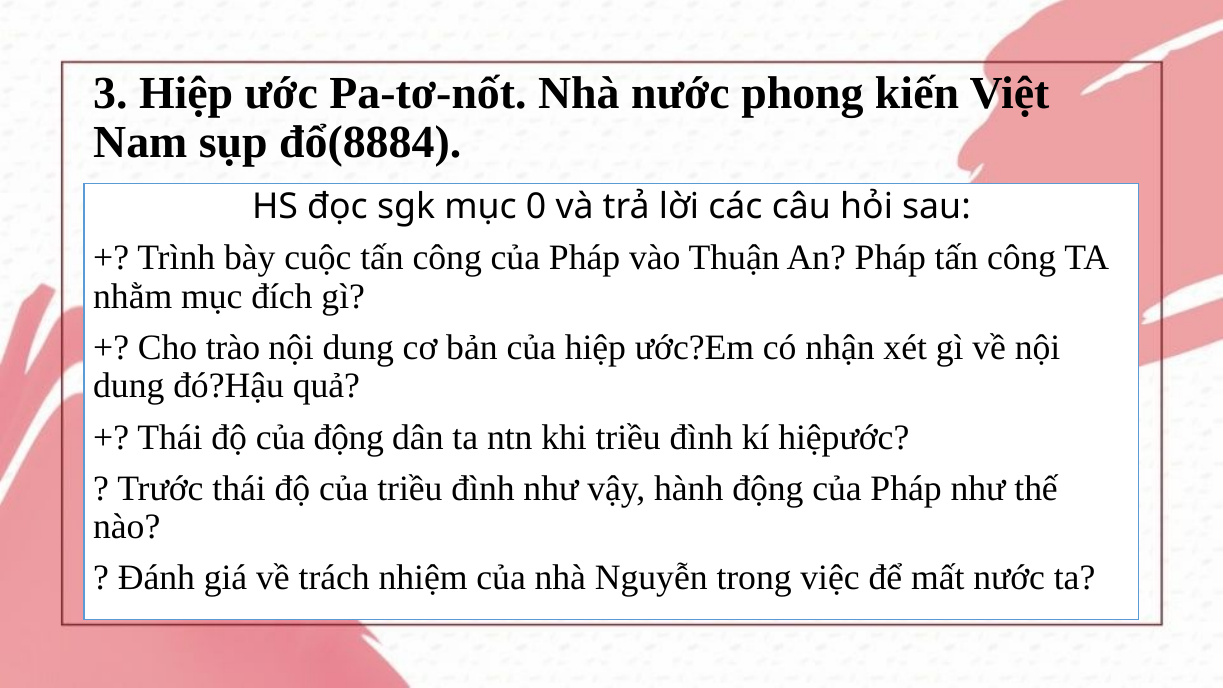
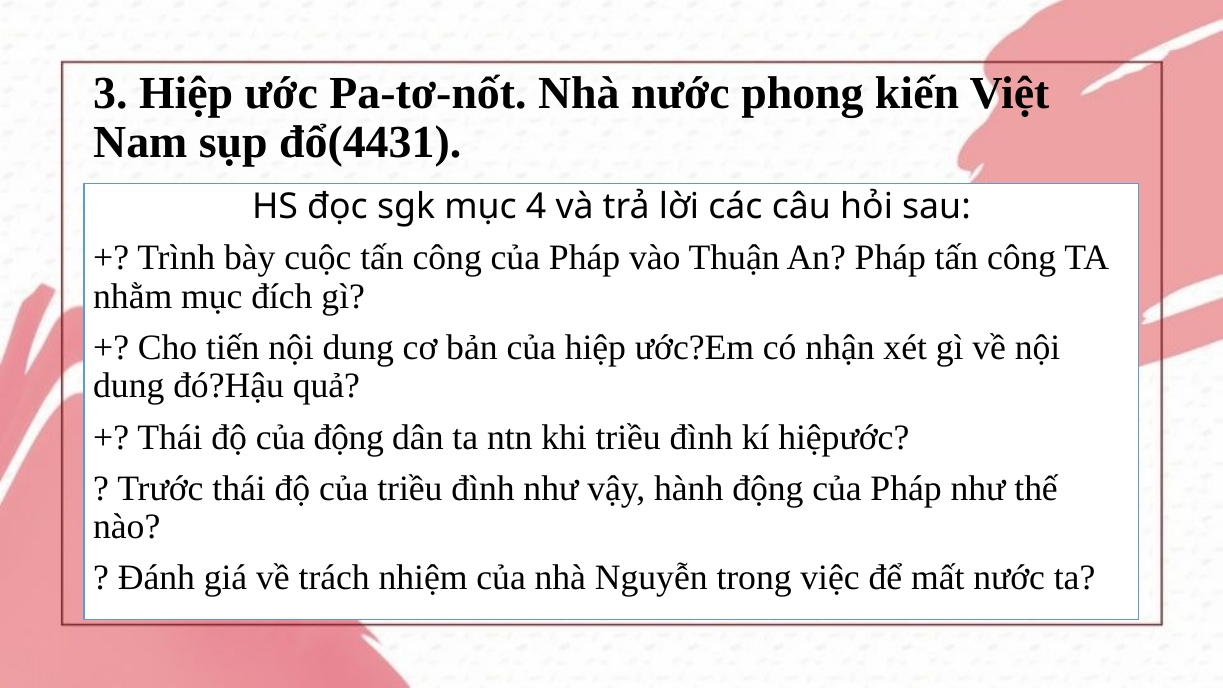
đổ(8884: đổ(8884 -> đổ(4431
0: 0 -> 4
trào: trào -> tiến
